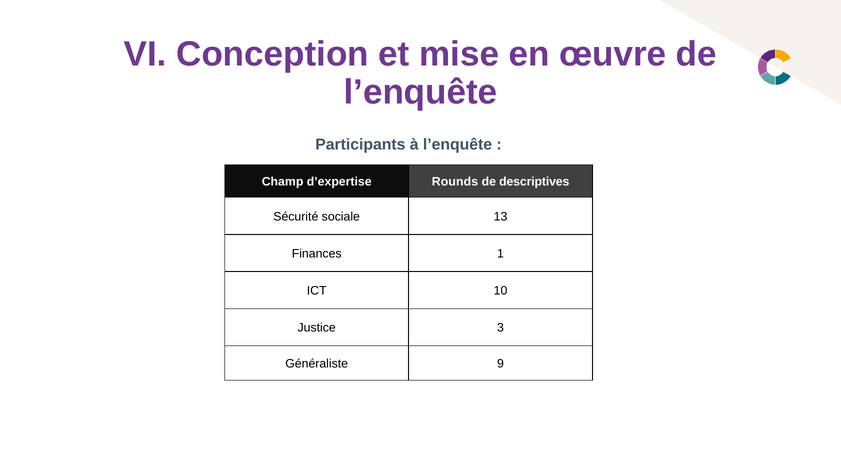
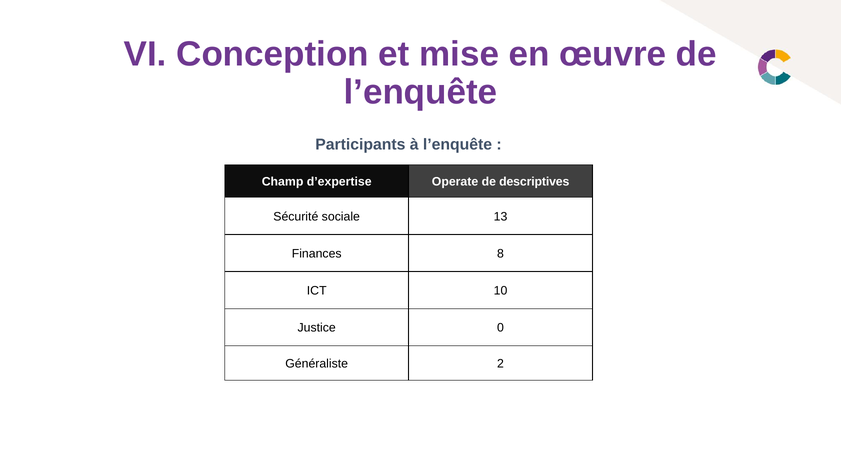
Rounds: Rounds -> Operate
1: 1 -> 8
3: 3 -> 0
9: 9 -> 2
